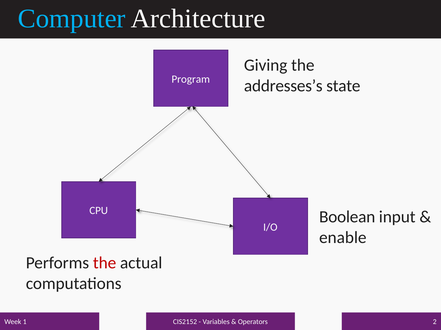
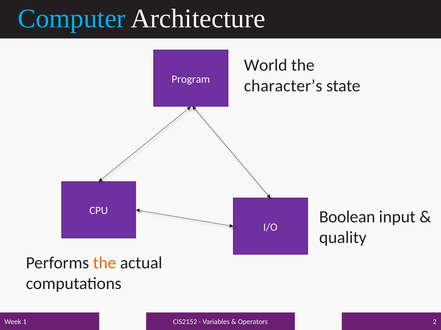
Giving: Giving -> World
addresses’s: addresses’s -> character’s
enable: enable -> quality
the at (105, 264) colour: red -> orange
